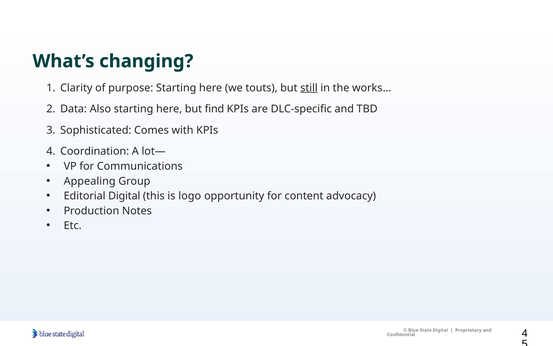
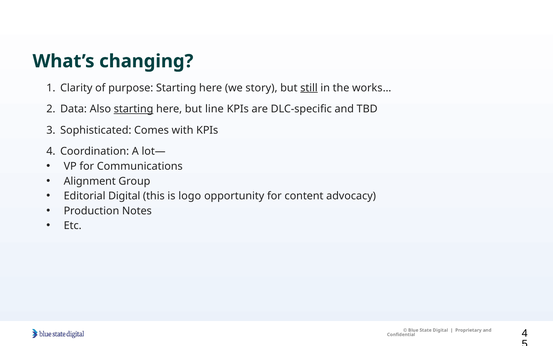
touts: touts -> story
starting at (134, 109) underline: none -> present
find: find -> line
Appealing: Appealing -> Alignment
